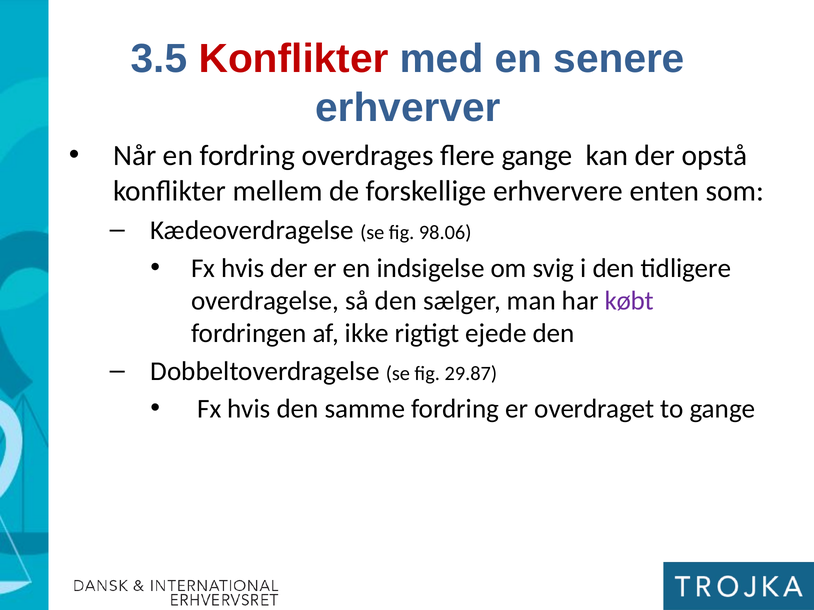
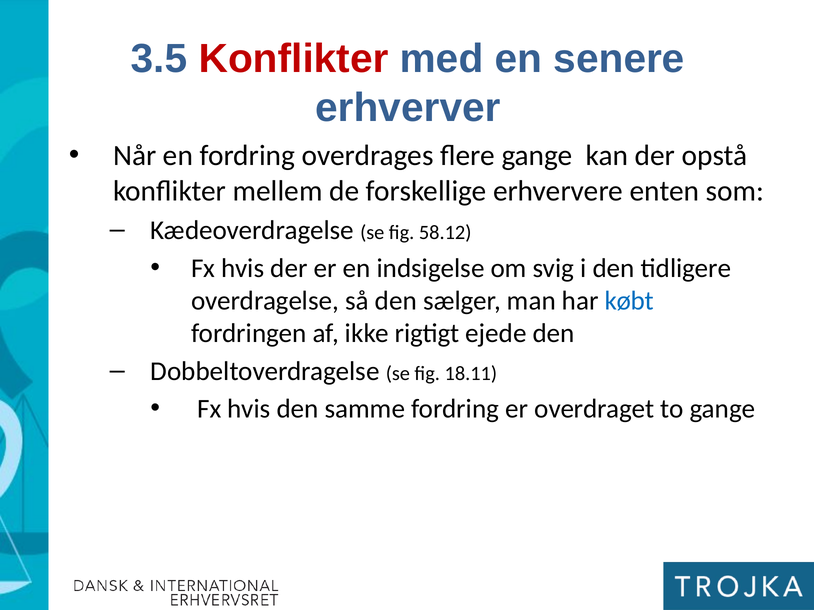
98.06: 98.06 -> 58.12
købt colour: purple -> blue
29.87: 29.87 -> 18.11
